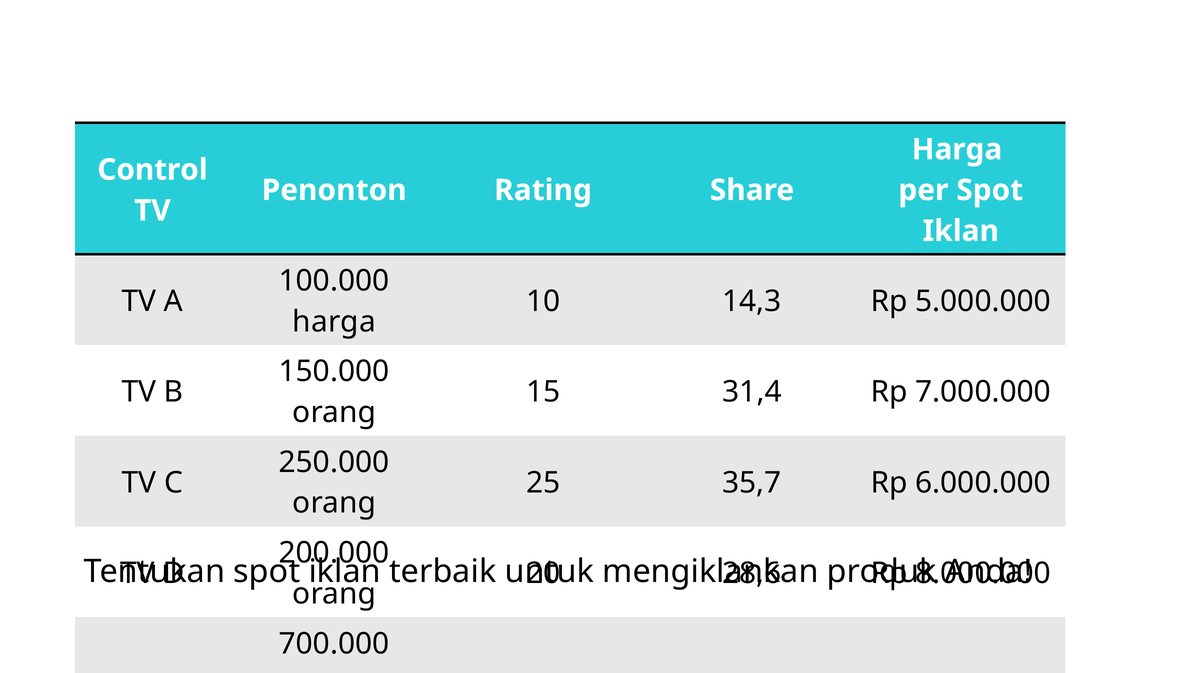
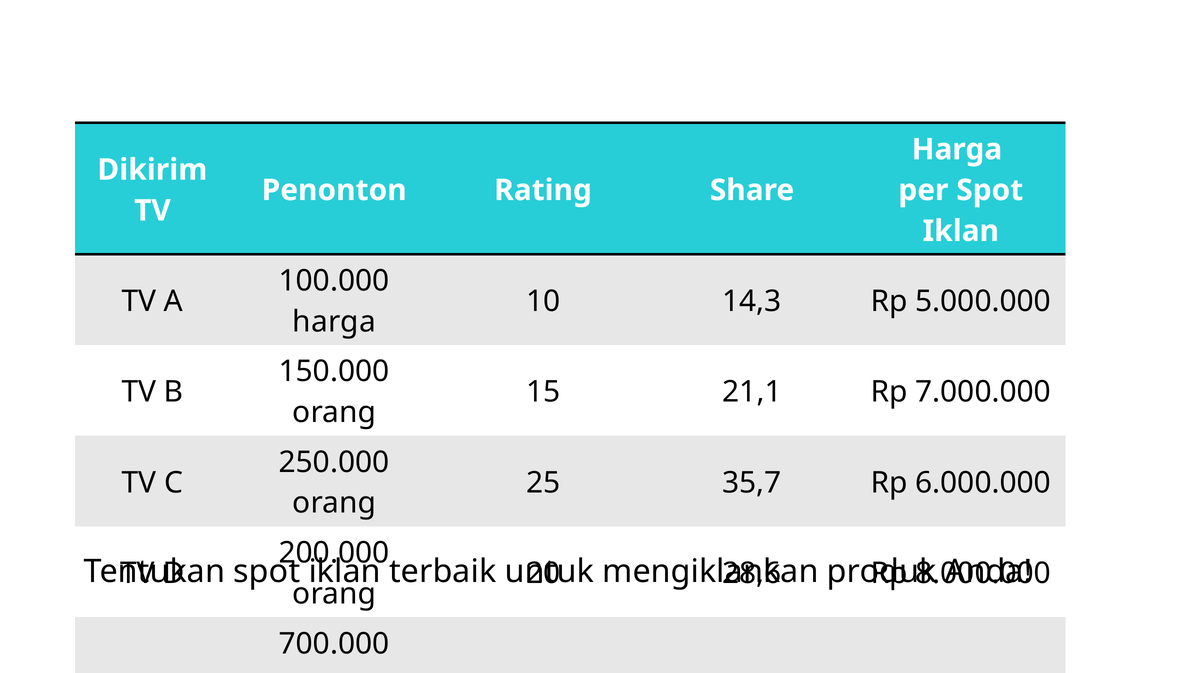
Control: Control -> Dikirim
31,4: 31,4 -> 21,1
